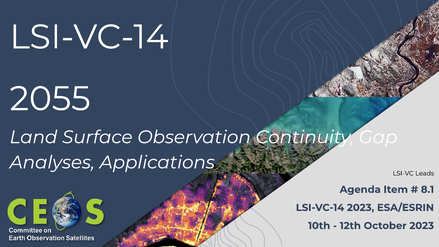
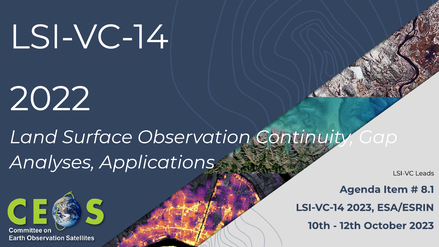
2055: 2055 -> 2022
